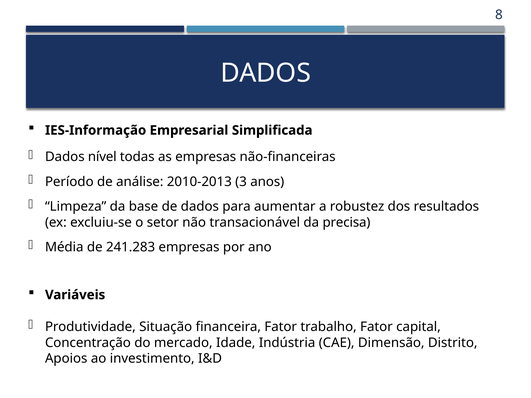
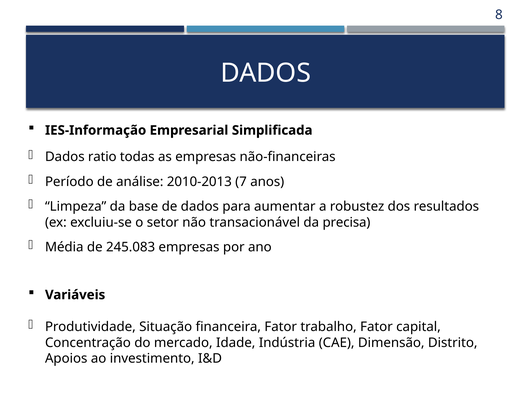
nível: nível -> ratio
3: 3 -> 7
241.283: 241.283 -> 245.083
